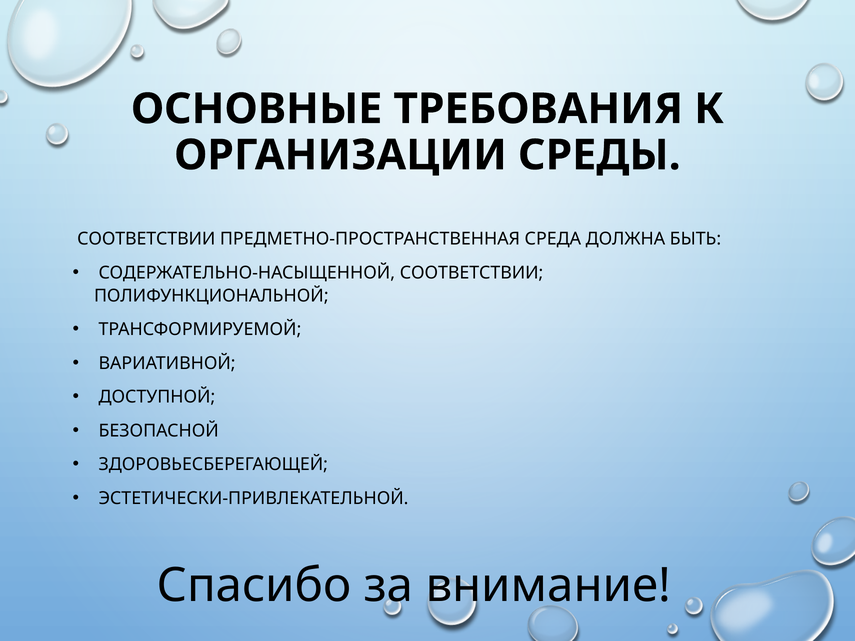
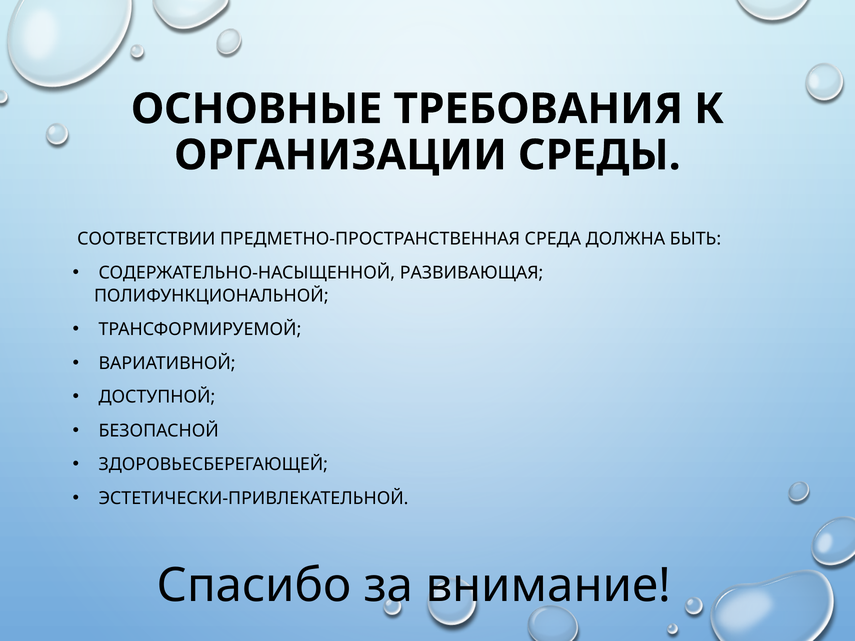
СОДЕРЖАТЕЛЬНО-НАСЫЩЕННОЙ СООТВЕТСТВИИ: СООТВЕТСТВИИ -> РАЗВИВАЮЩАЯ
